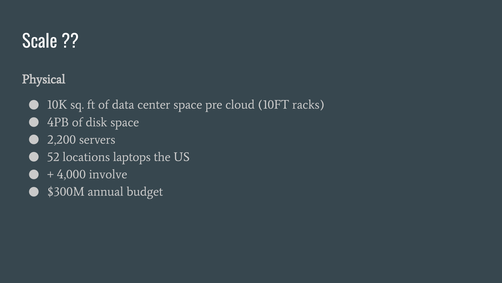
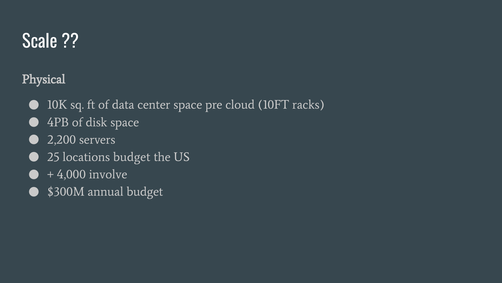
52: 52 -> 25
locations laptops: laptops -> budget
